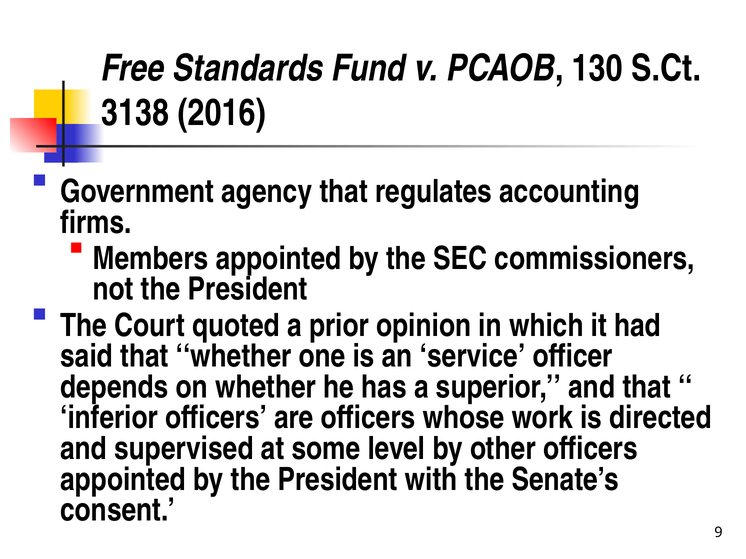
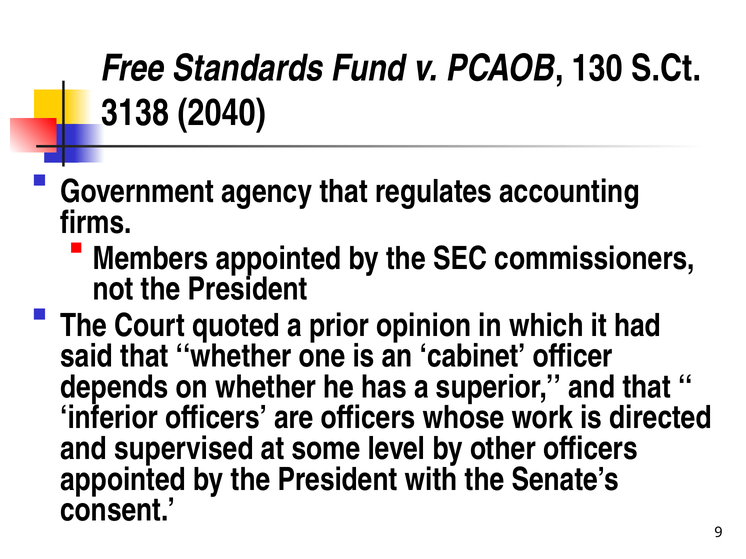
2016: 2016 -> 2040
service: service -> cabinet
